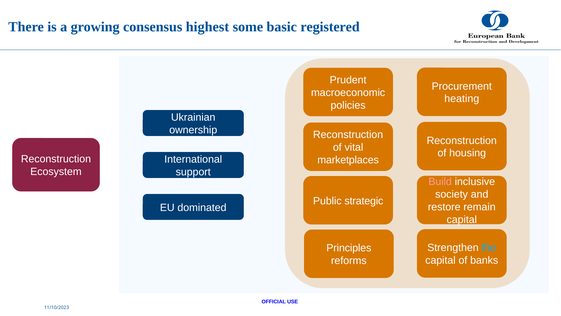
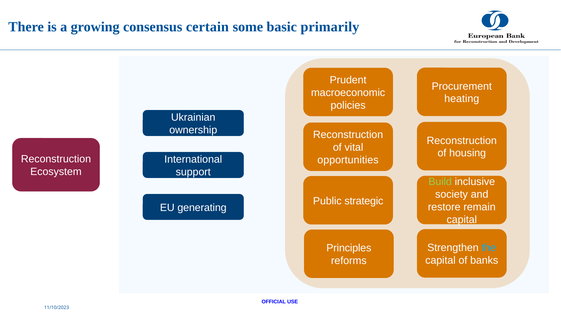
highest: highest -> certain
registered: registered -> primarily
marketplaces: marketplaces -> opportunities
Build colour: pink -> light green
dominated: dominated -> generating
